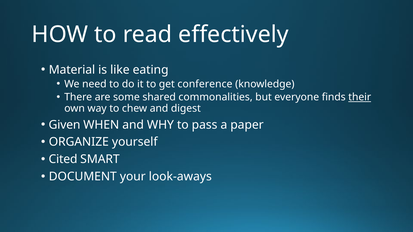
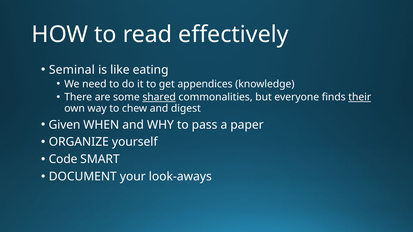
Material: Material -> Seminal
conference: conference -> appendices
shared underline: none -> present
Cited: Cited -> Code
